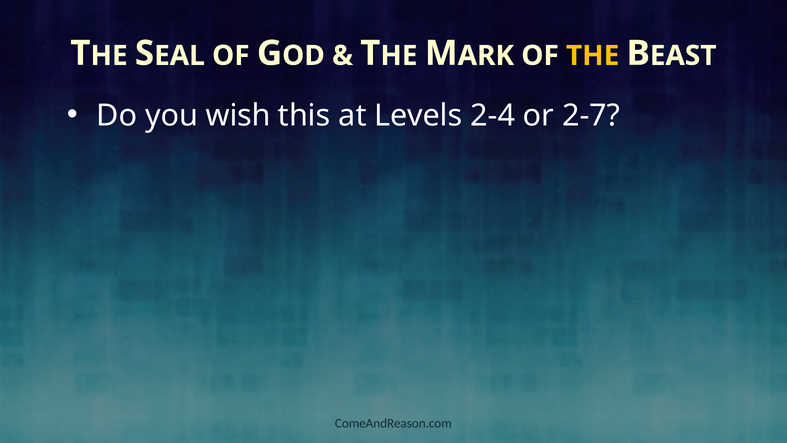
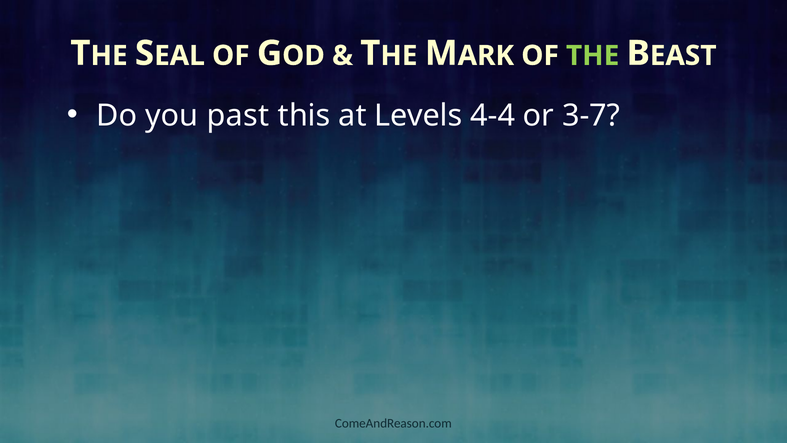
THE colour: yellow -> light green
wish: wish -> past
2-4: 2-4 -> 4-4
2-7: 2-7 -> 3-7
